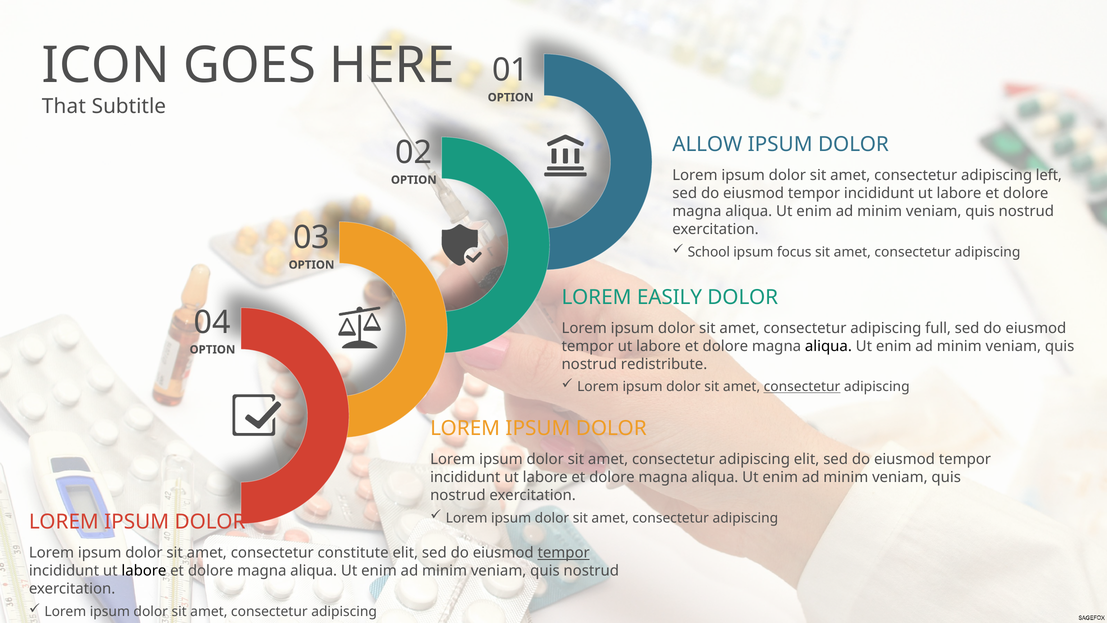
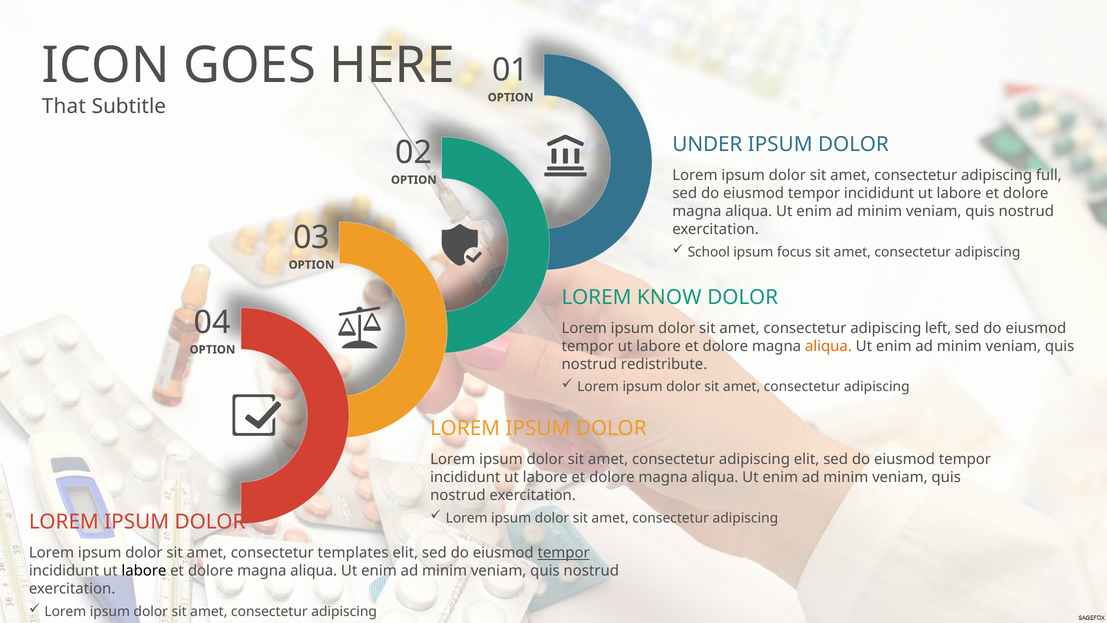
ALLOW: ALLOW -> UNDER
left: left -> full
EASILY: EASILY -> KNOW
full: full -> left
aliqua at (828, 346) colour: black -> orange
consectetur at (802, 387) underline: present -> none
constitute: constitute -> templates
